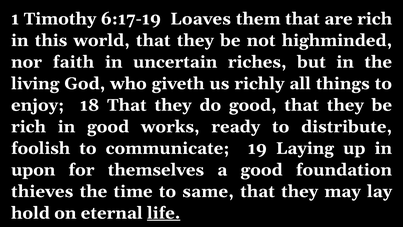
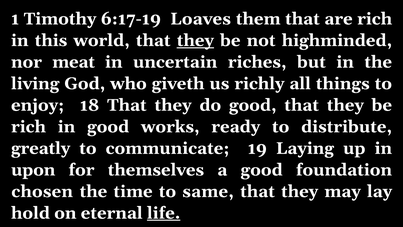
they at (195, 40) underline: none -> present
faith: faith -> meat
foolish: foolish -> greatly
thieves: thieves -> chosen
